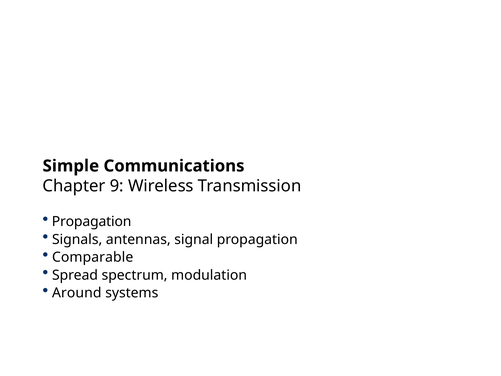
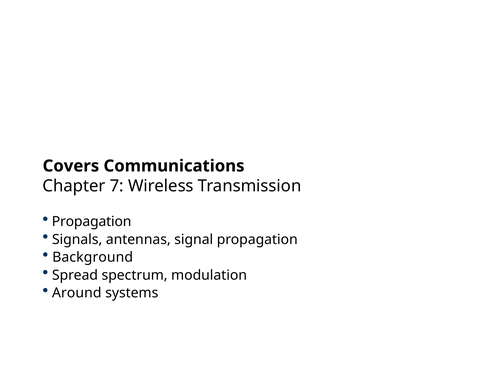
Simple: Simple -> Covers
9: 9 -> 7
Comparable: Comparable -> Background
